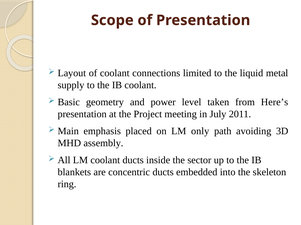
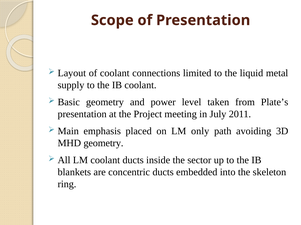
Here’s: Here’s -> Plate’s
MHD assembly: assembly -> geometry
